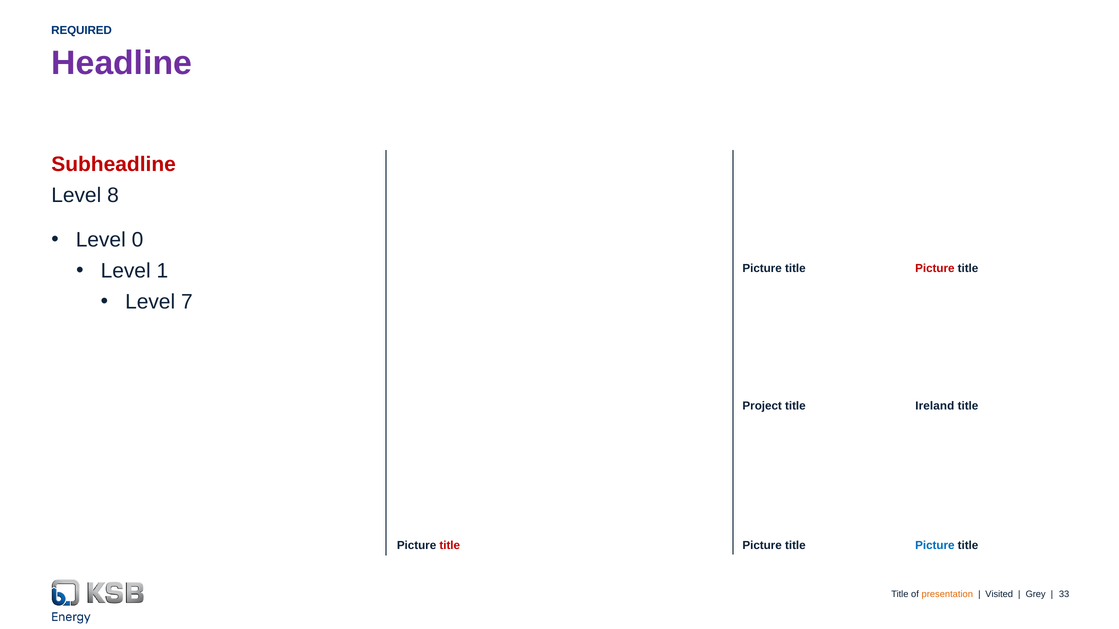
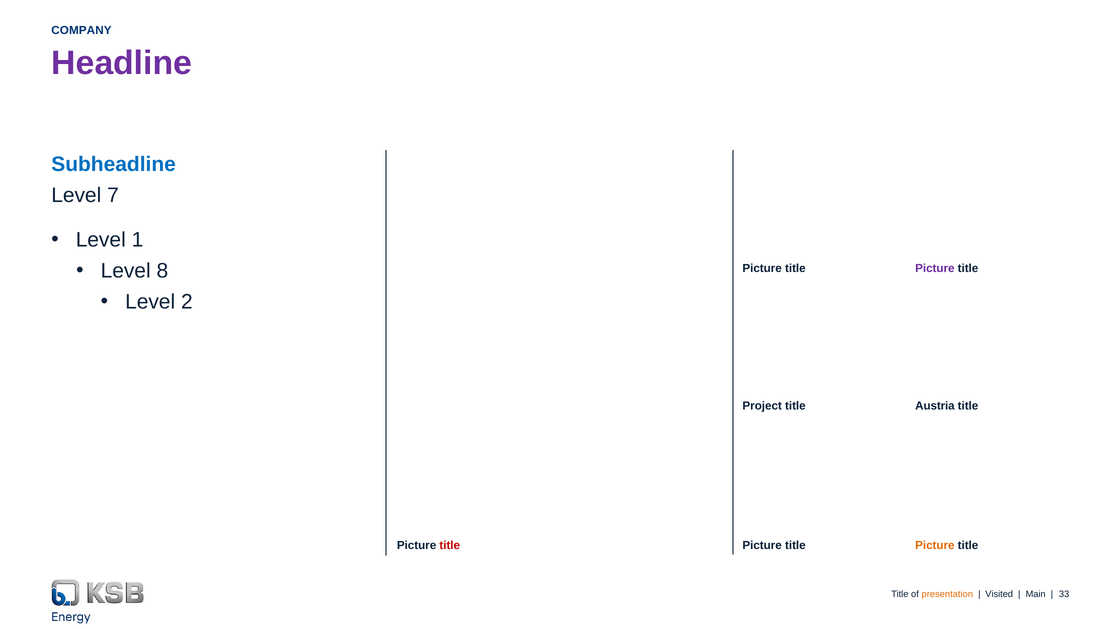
REQUIRED: REQUIRED -> COMPANY
Subheadline colour: red -> blue
8: 8 -> 7
0: 0 -> 1
1: 1 -> 8
Picture at (935, 269) colour: red -> purple
7: 7 -> 2
Ireland: Ireland -> Austria
Picture at (935, 546) colour: blue -> orange
Grey: Grey -> Main
